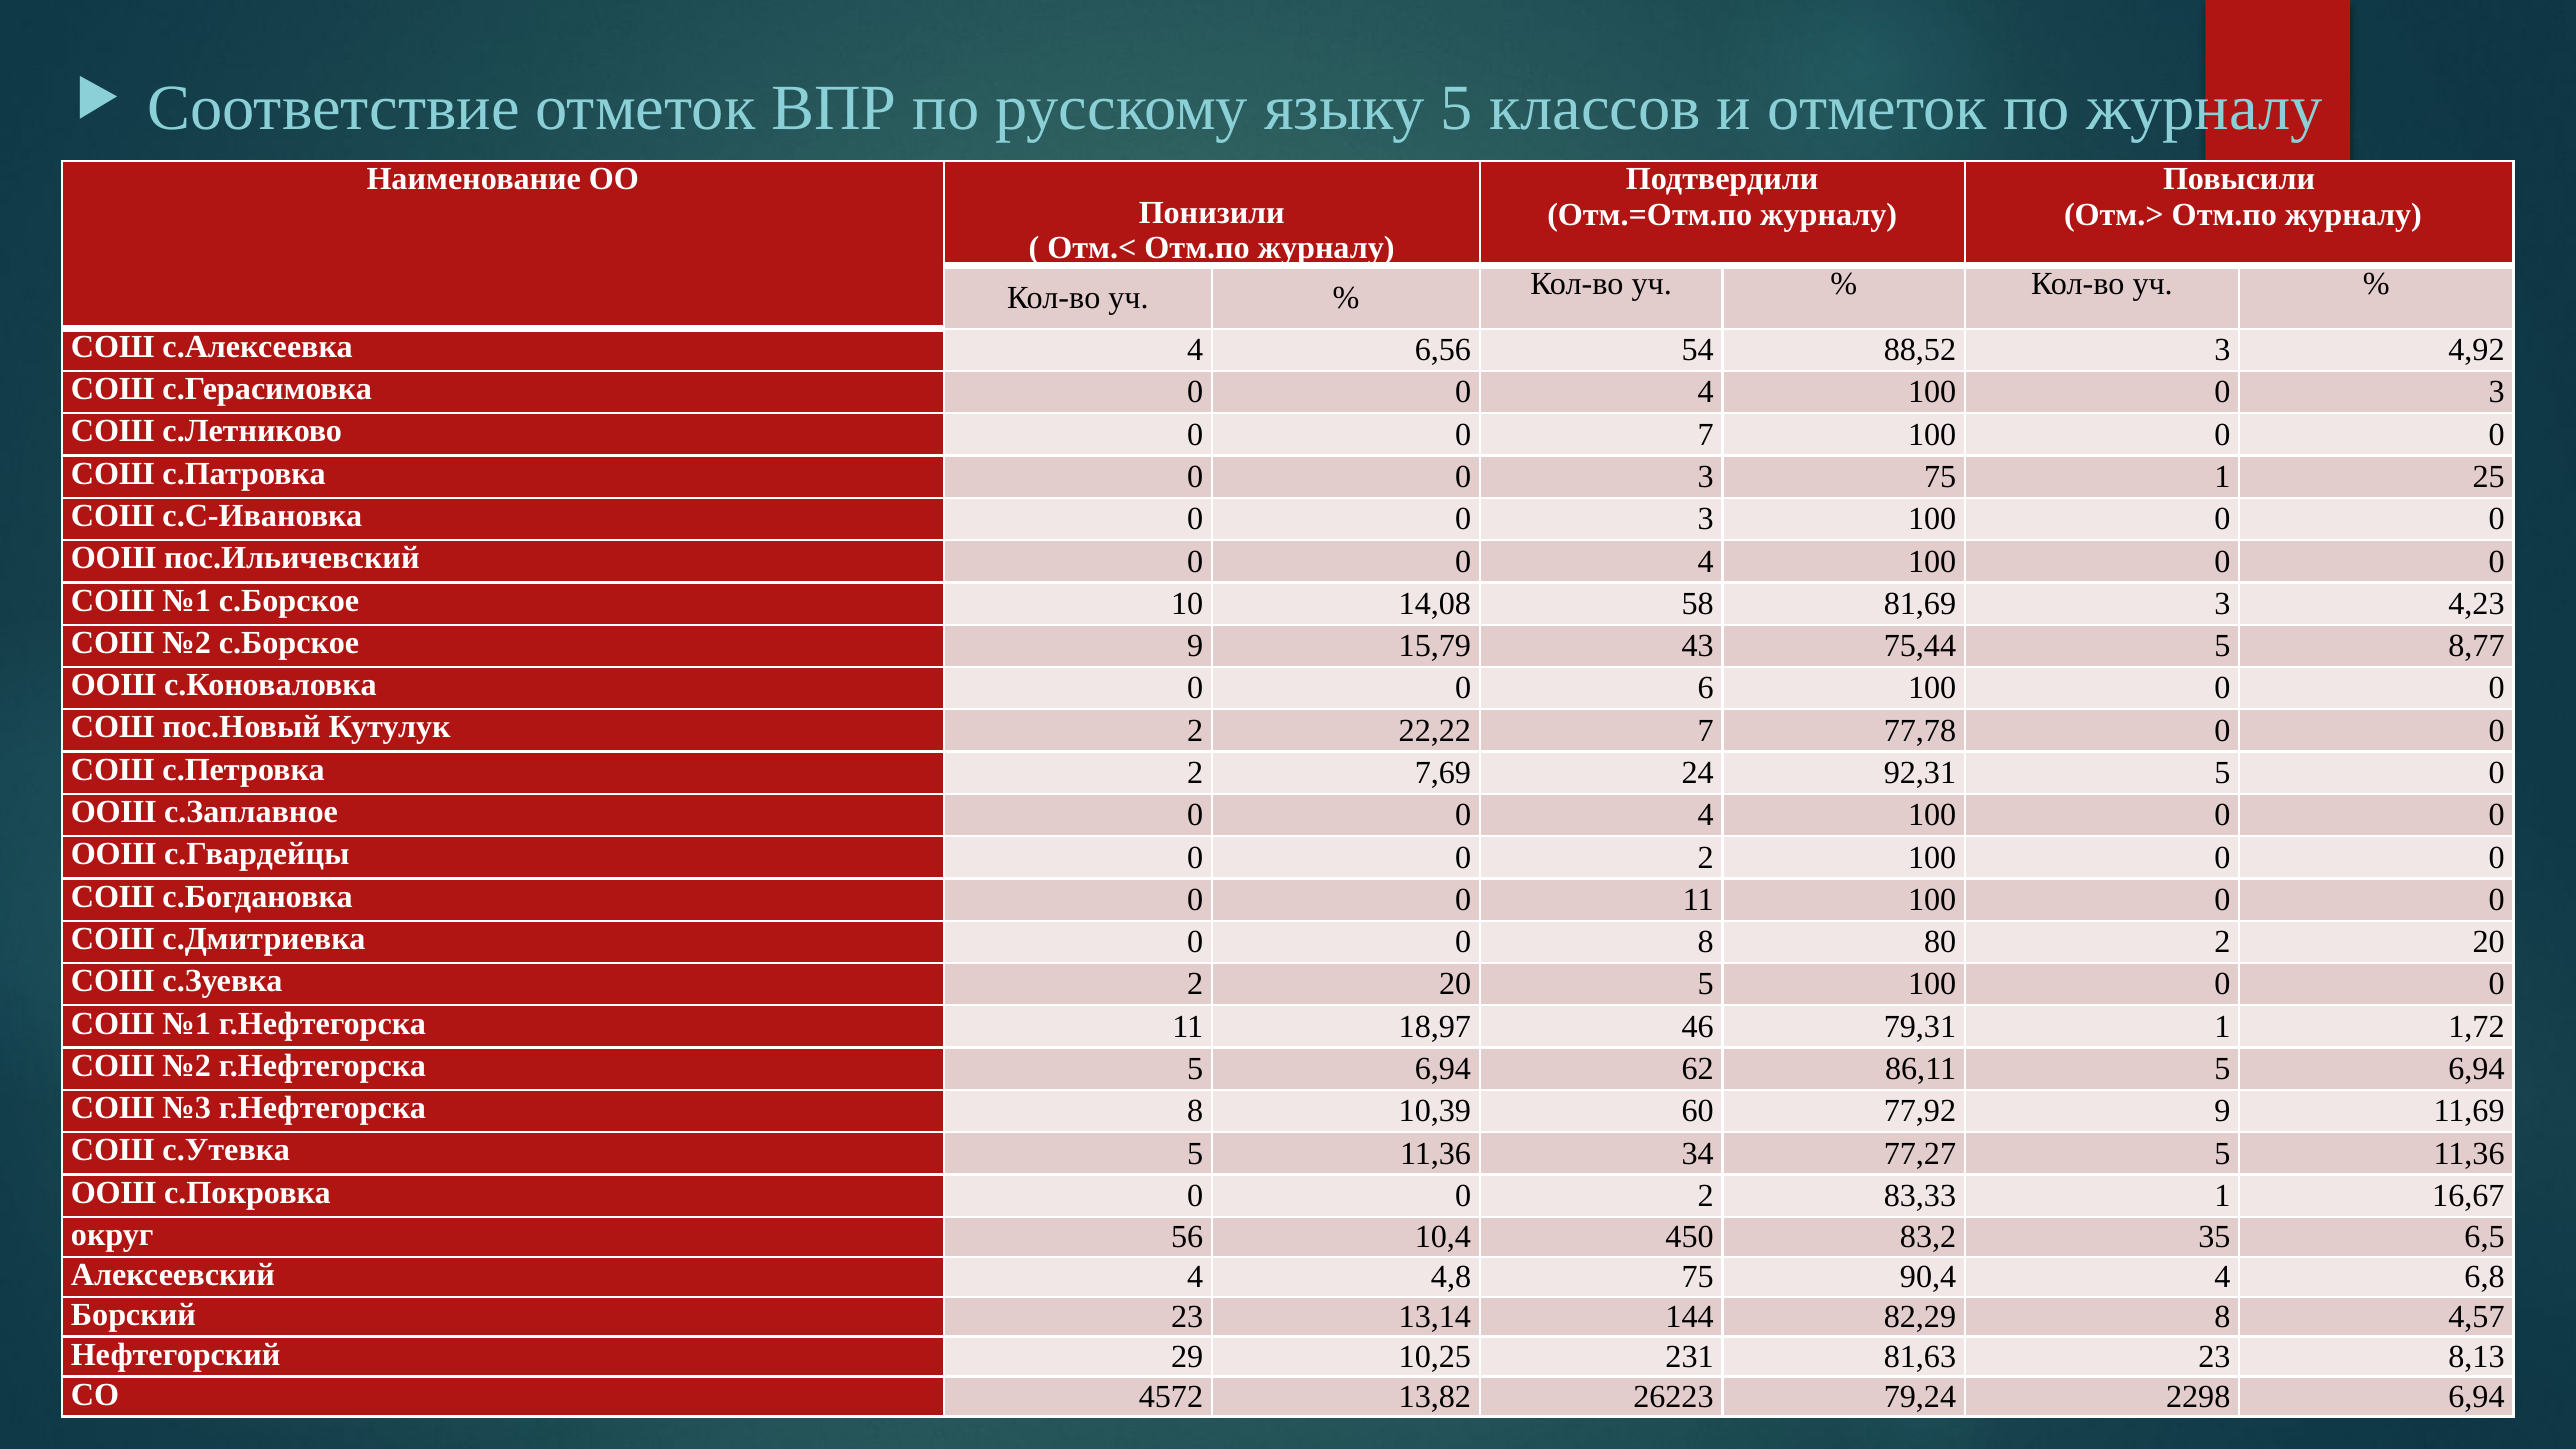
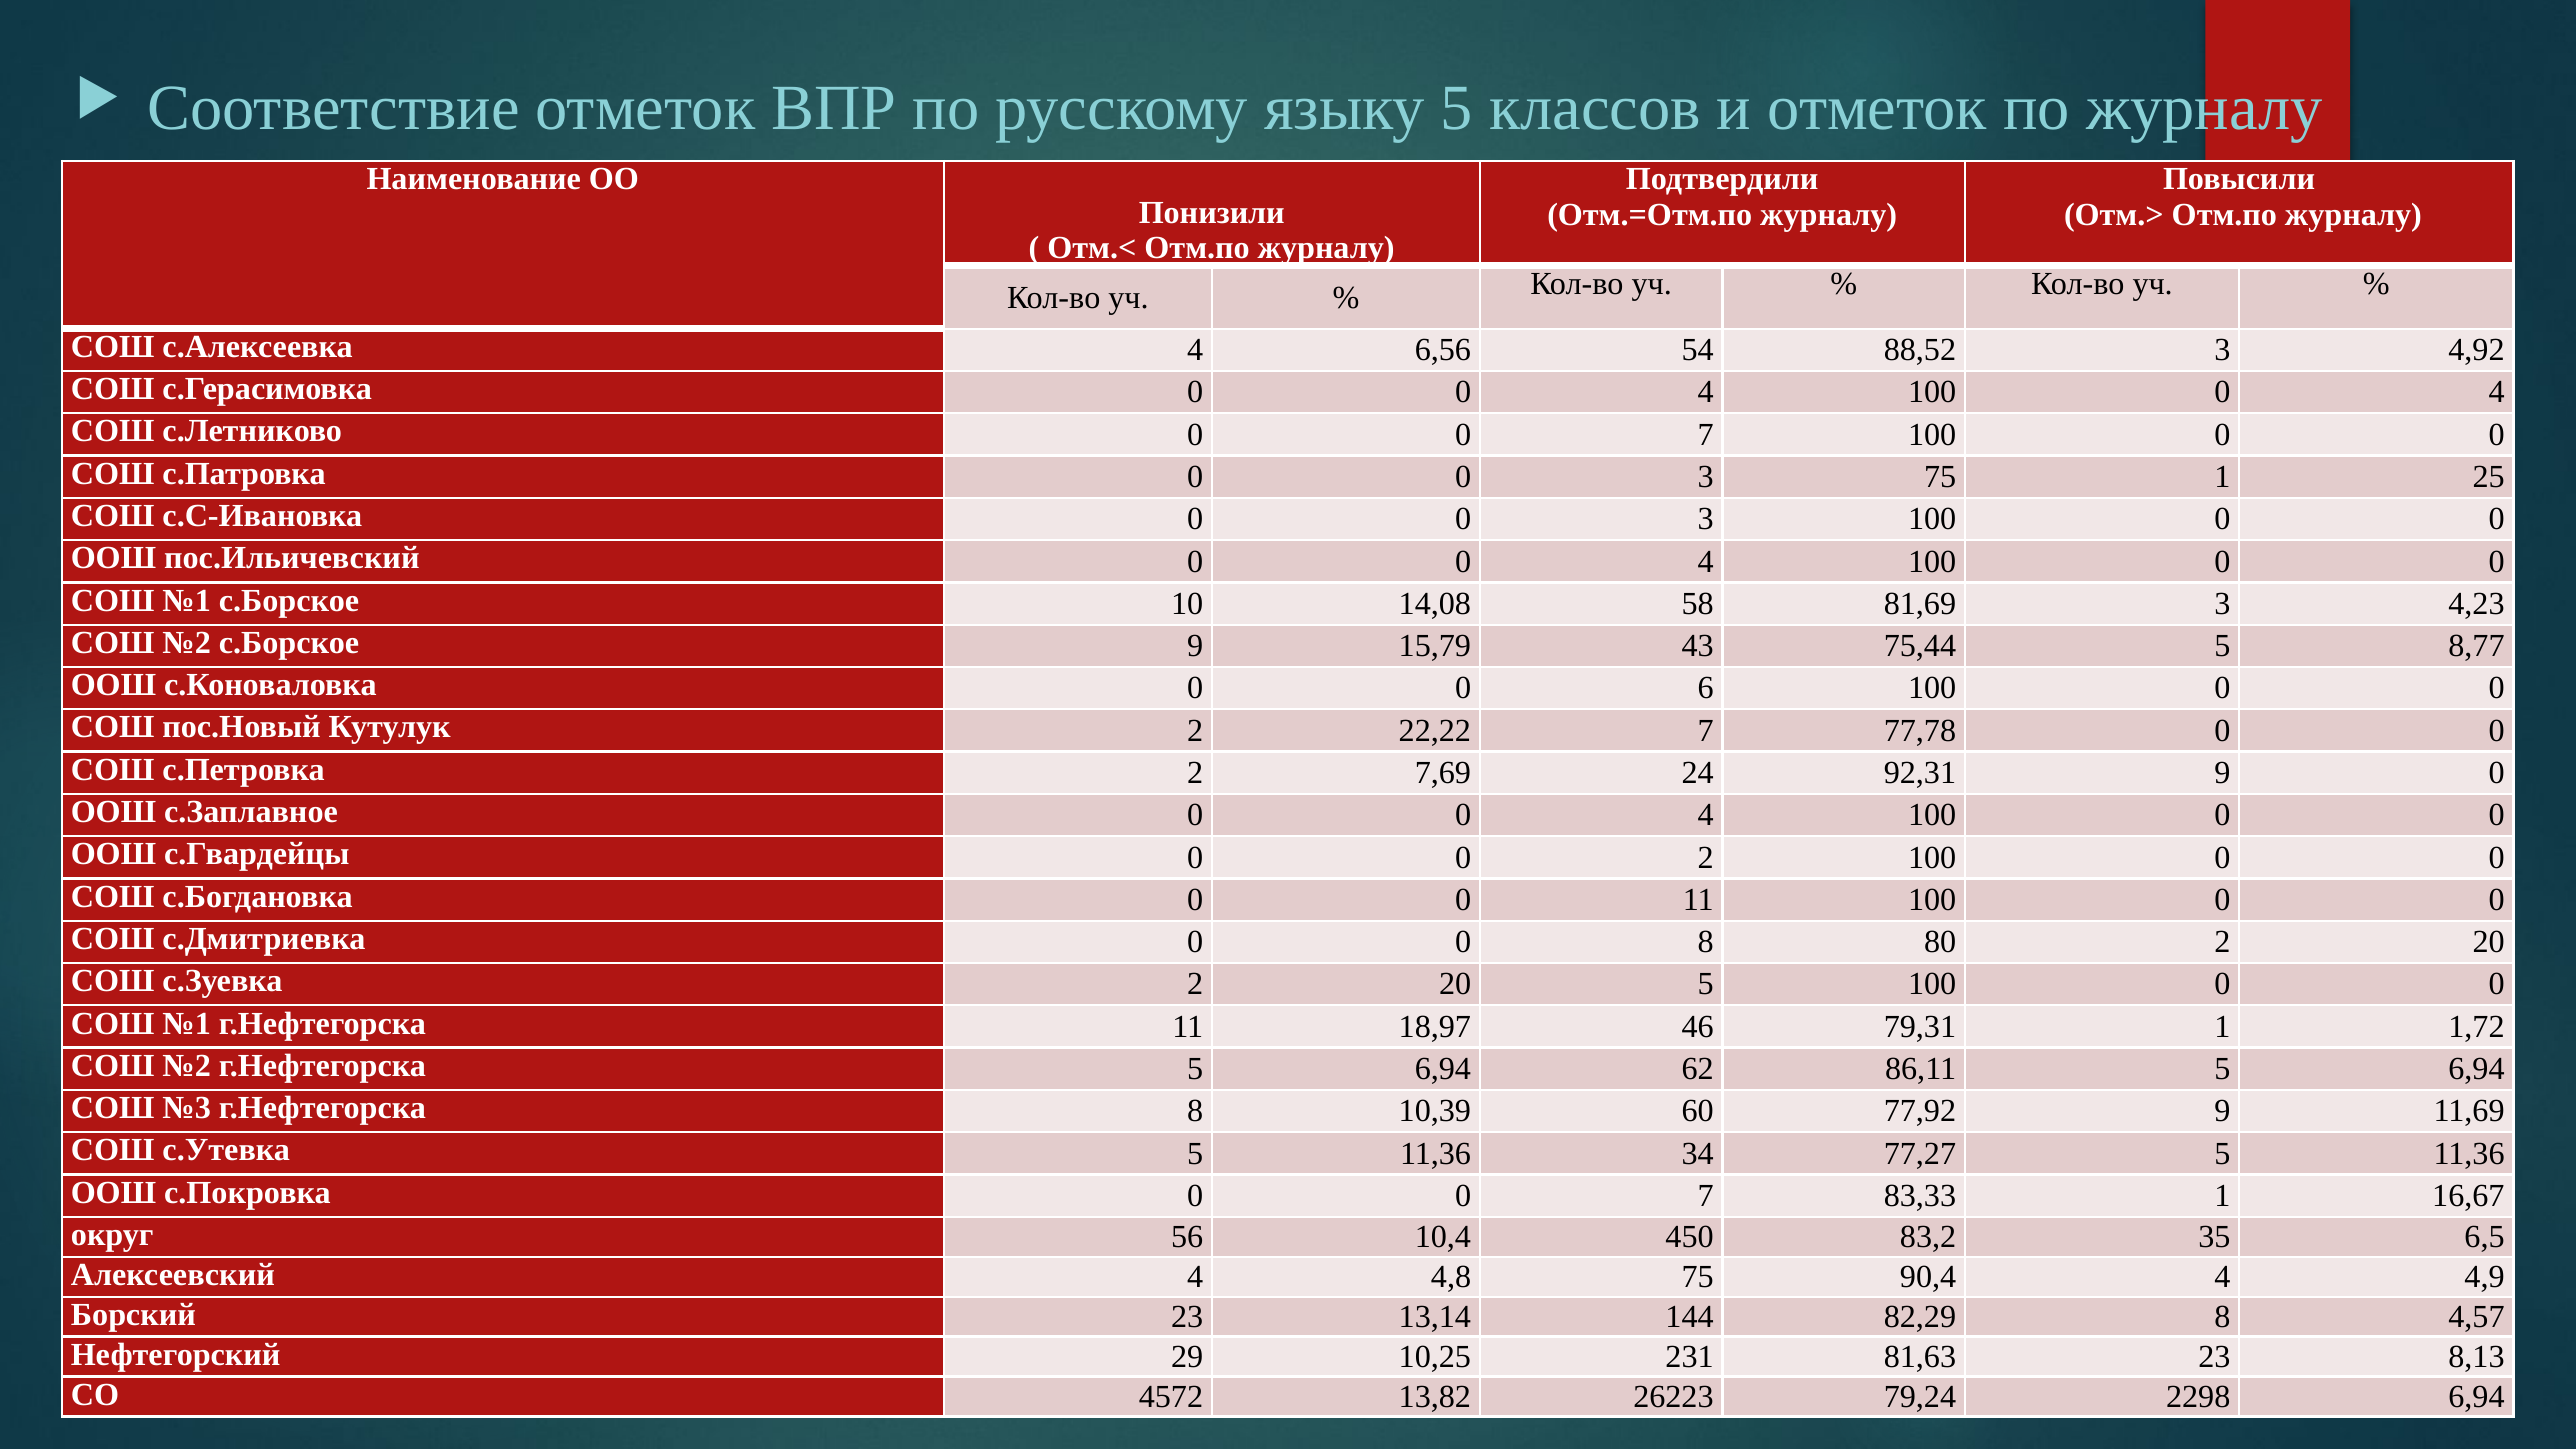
100 0 3: 3 -> 4
92,31 5: 5 -> 9
с.Покровка 0 0 2: 2 -> 7
6,8: 6,8 -> 4,9
